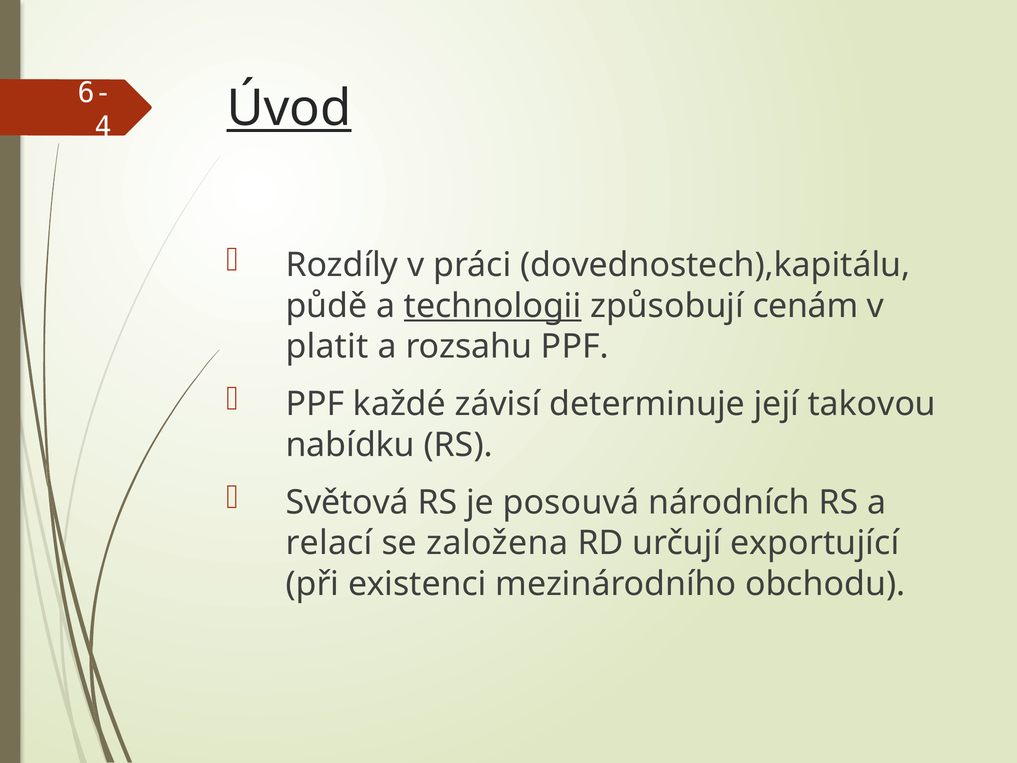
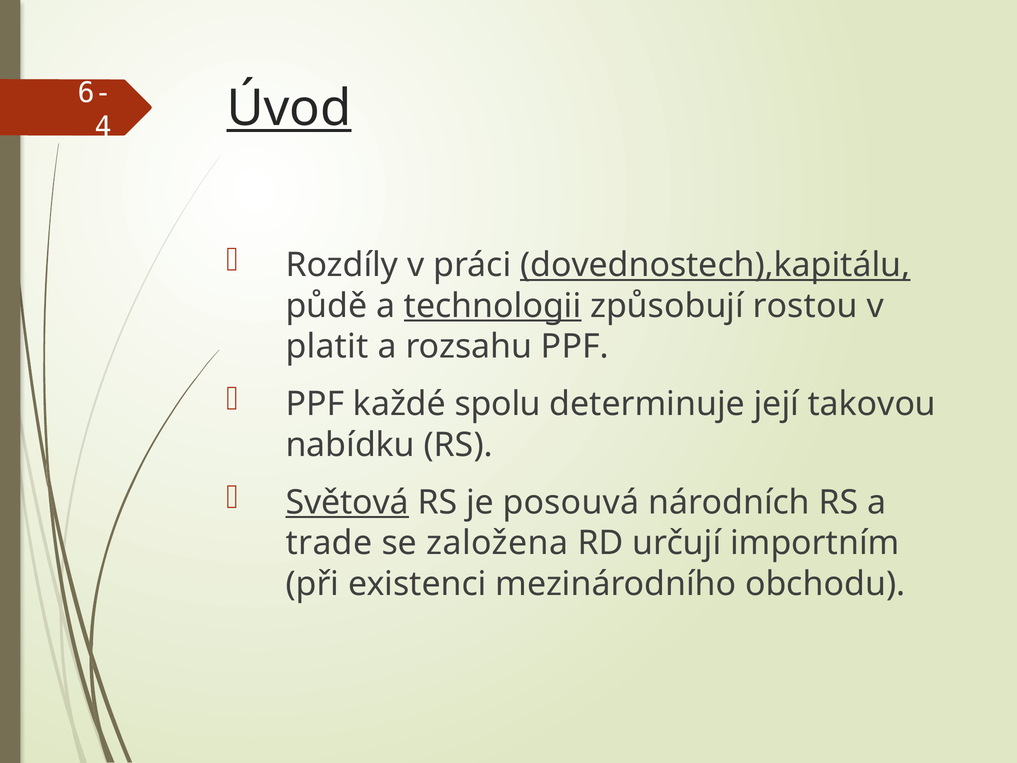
dovednostech),kapitálu underline: none -> present
cenám: cenám -> rostou
závisí: závisí -> spolu
Světová underline: none -> present
relací: relací -> trade
exportující: exportující -> importním
